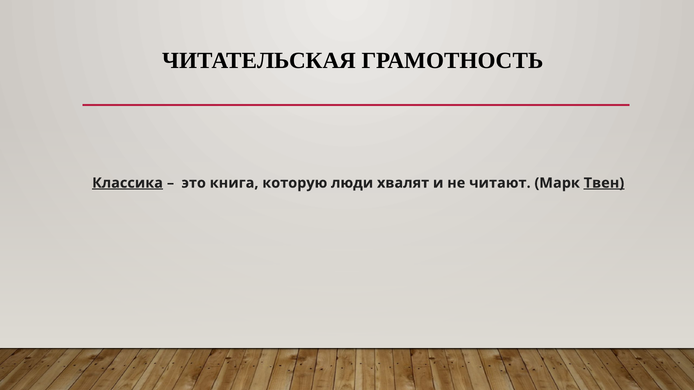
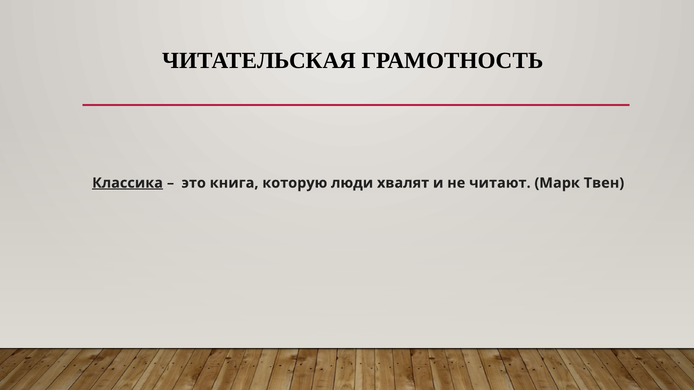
Твен underline: present -> none
